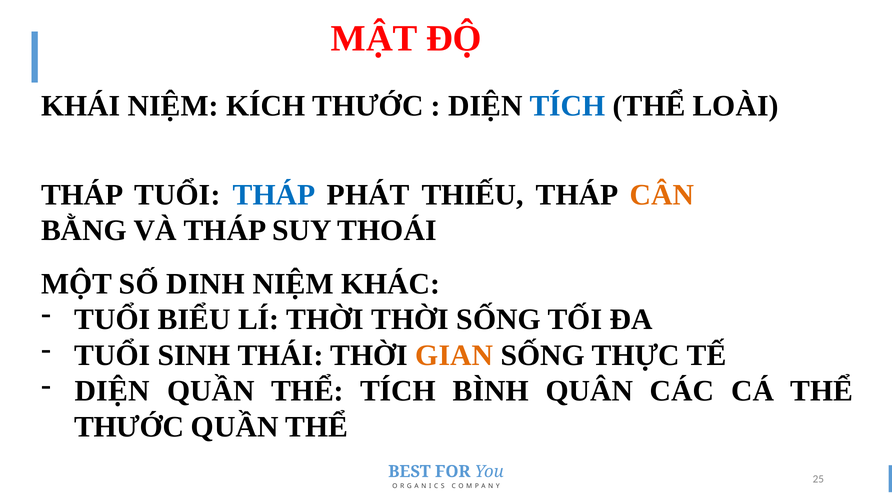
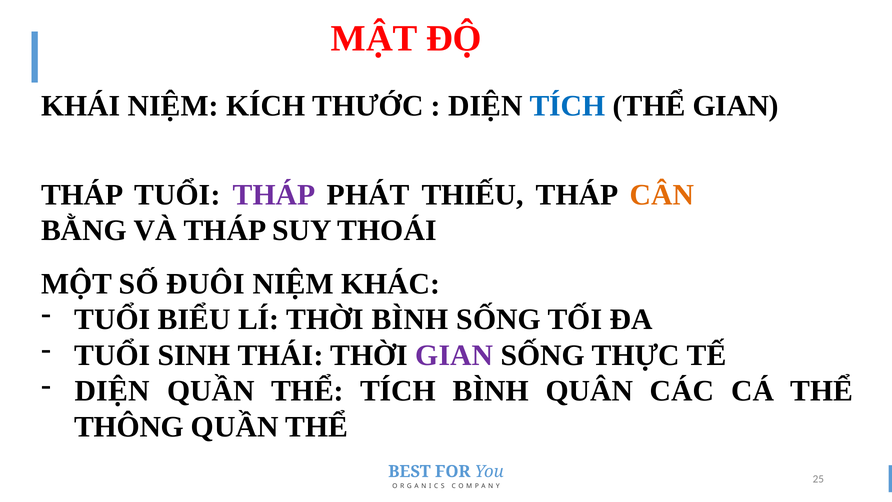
THỂ LOÀI: LOÀI -> GIAN
THÁP at (274, 195) colour: blue -> purple
DINH: DINH -> ĐUÔI
THỜI THỜI: THỜI -> BÌNH
GIAN at (454, 355) colour: orange -> purple
THƯỚC at (129, 426): THƯỚC -> THÔNG
